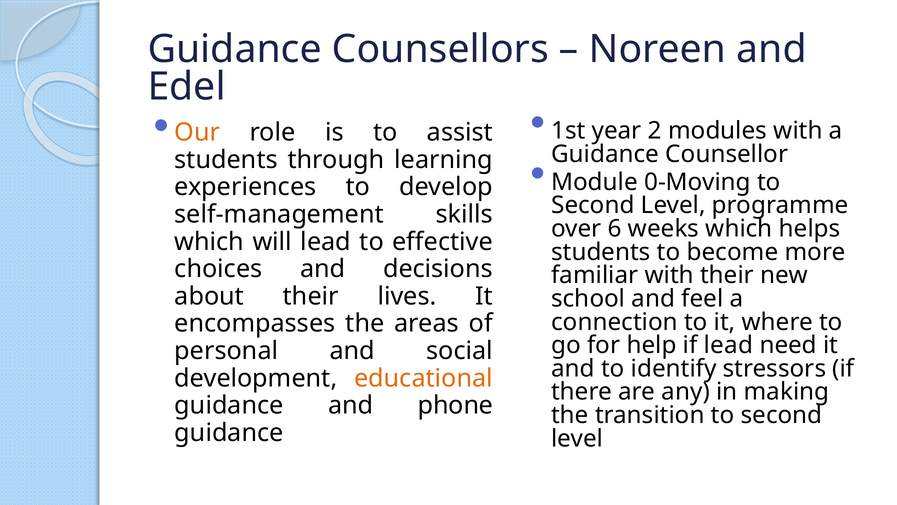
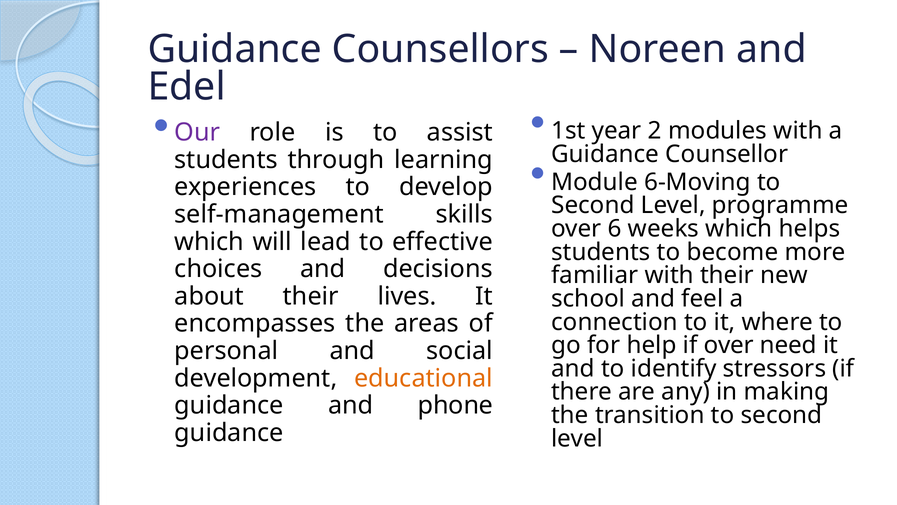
Our colour: orange -> purple
0-Moving: 0-Moving -> 6-Moving
if lead: lead -> over
